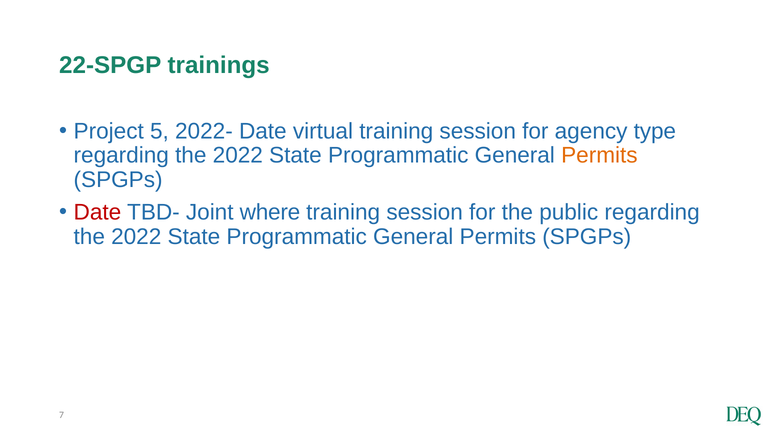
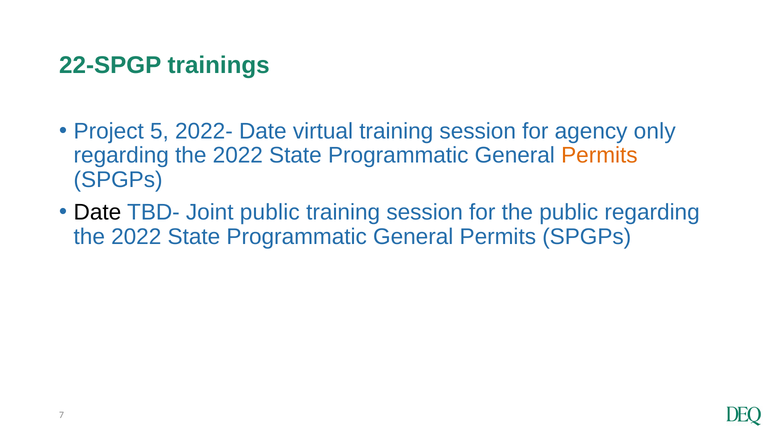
type: type -> only
Date at (97, 212) colour: red -> black
Joint where: where -> public
